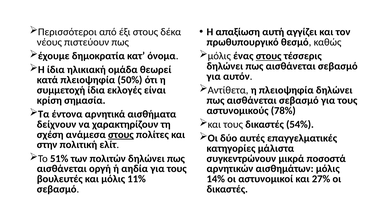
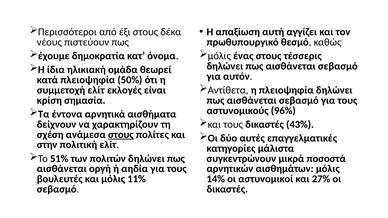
στους at (269, 56) underline: present -> none
συμμετοχή ίδια: ίδια -> ελίτ
78%: 78% -> 96%
54%: 54% -> 43%
